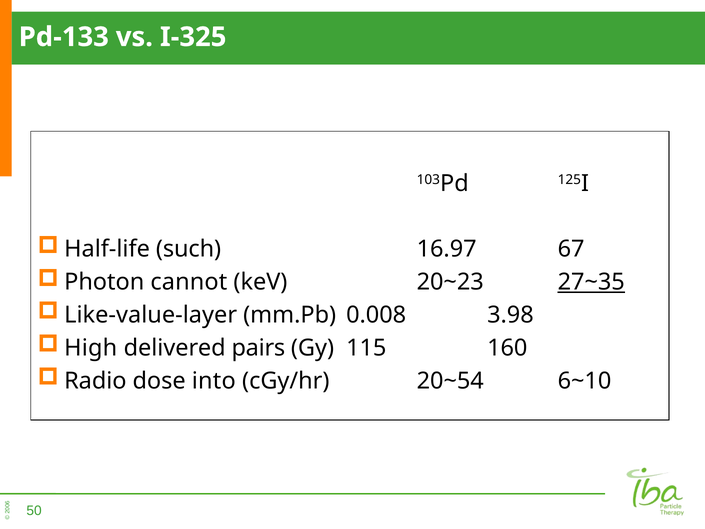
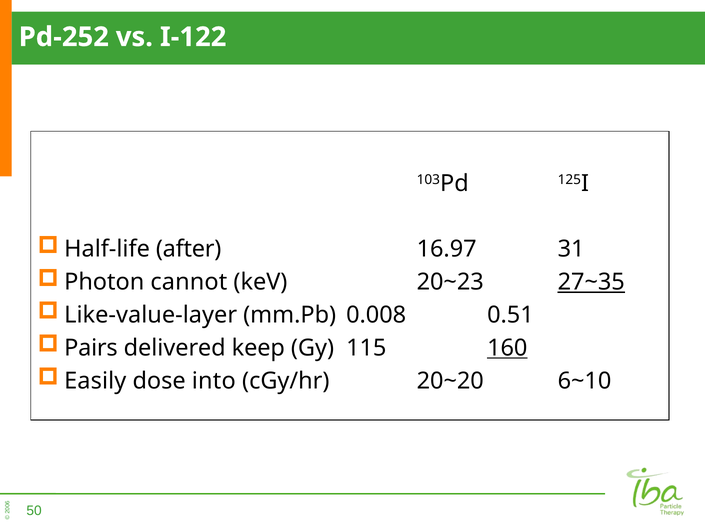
Pd-133: Pd-133 -> Pd-252
I-325: I-325 -> I-122
such: such -> after
67: 67 -> 31
3.98: 3.98 -> 0.51
High: High -> Pairs
pairs: pairs -> keep
160 underline: none -> present
Radio: Radio -> Easily
20~54: 20~54 -> 20~20
